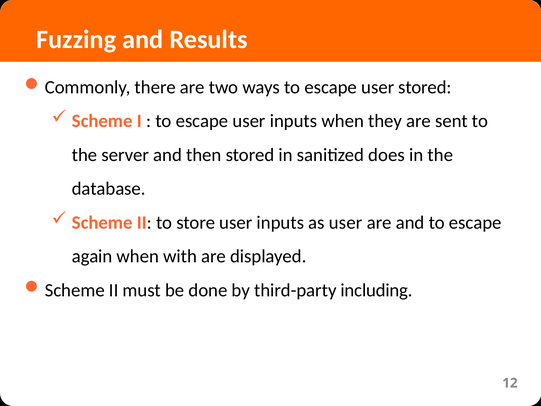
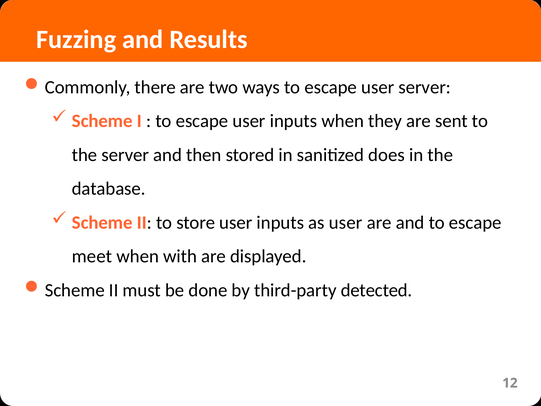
user stored: stored -> server
again: again -> meet
including: including -> detected
